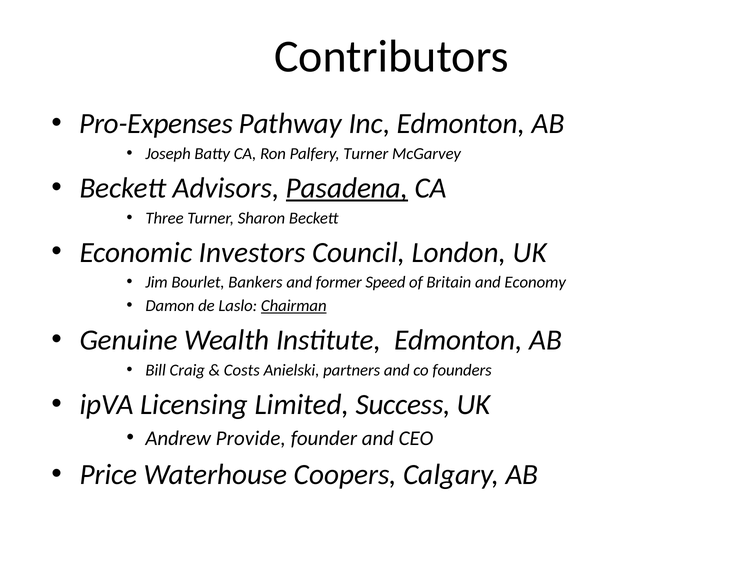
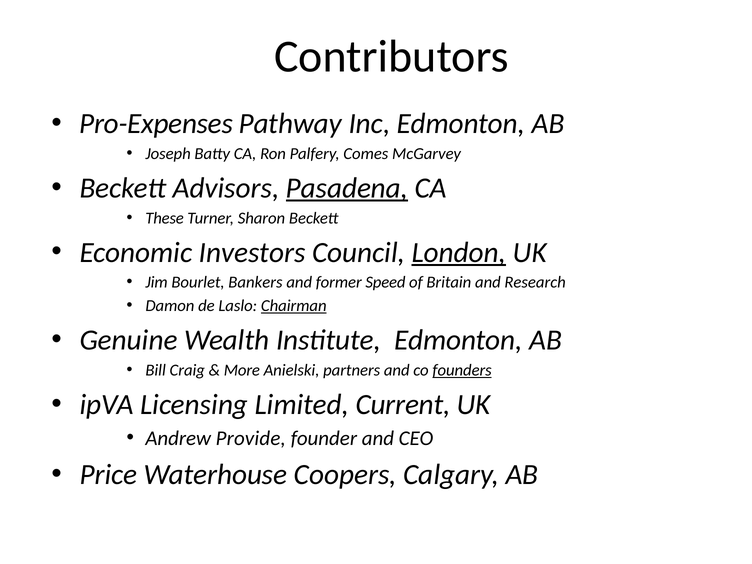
Palfery Turner: Turner -> Comes
Three: Three -> These
London underline: none -> present
Economy: Economy -> Research
Costs: Costs -> More
founders underline: none -> present
Success: Success -> Current
